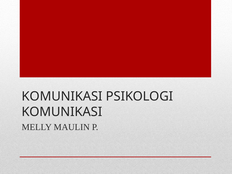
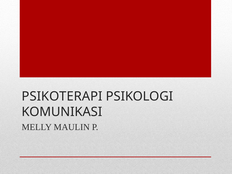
KOMUNIKASI at (62, 96): KOMUNIKASI -> PSIKOTERAPI
